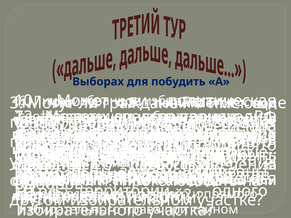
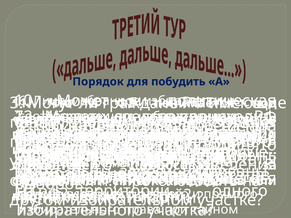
Выборах: Выборах -> Порядок
